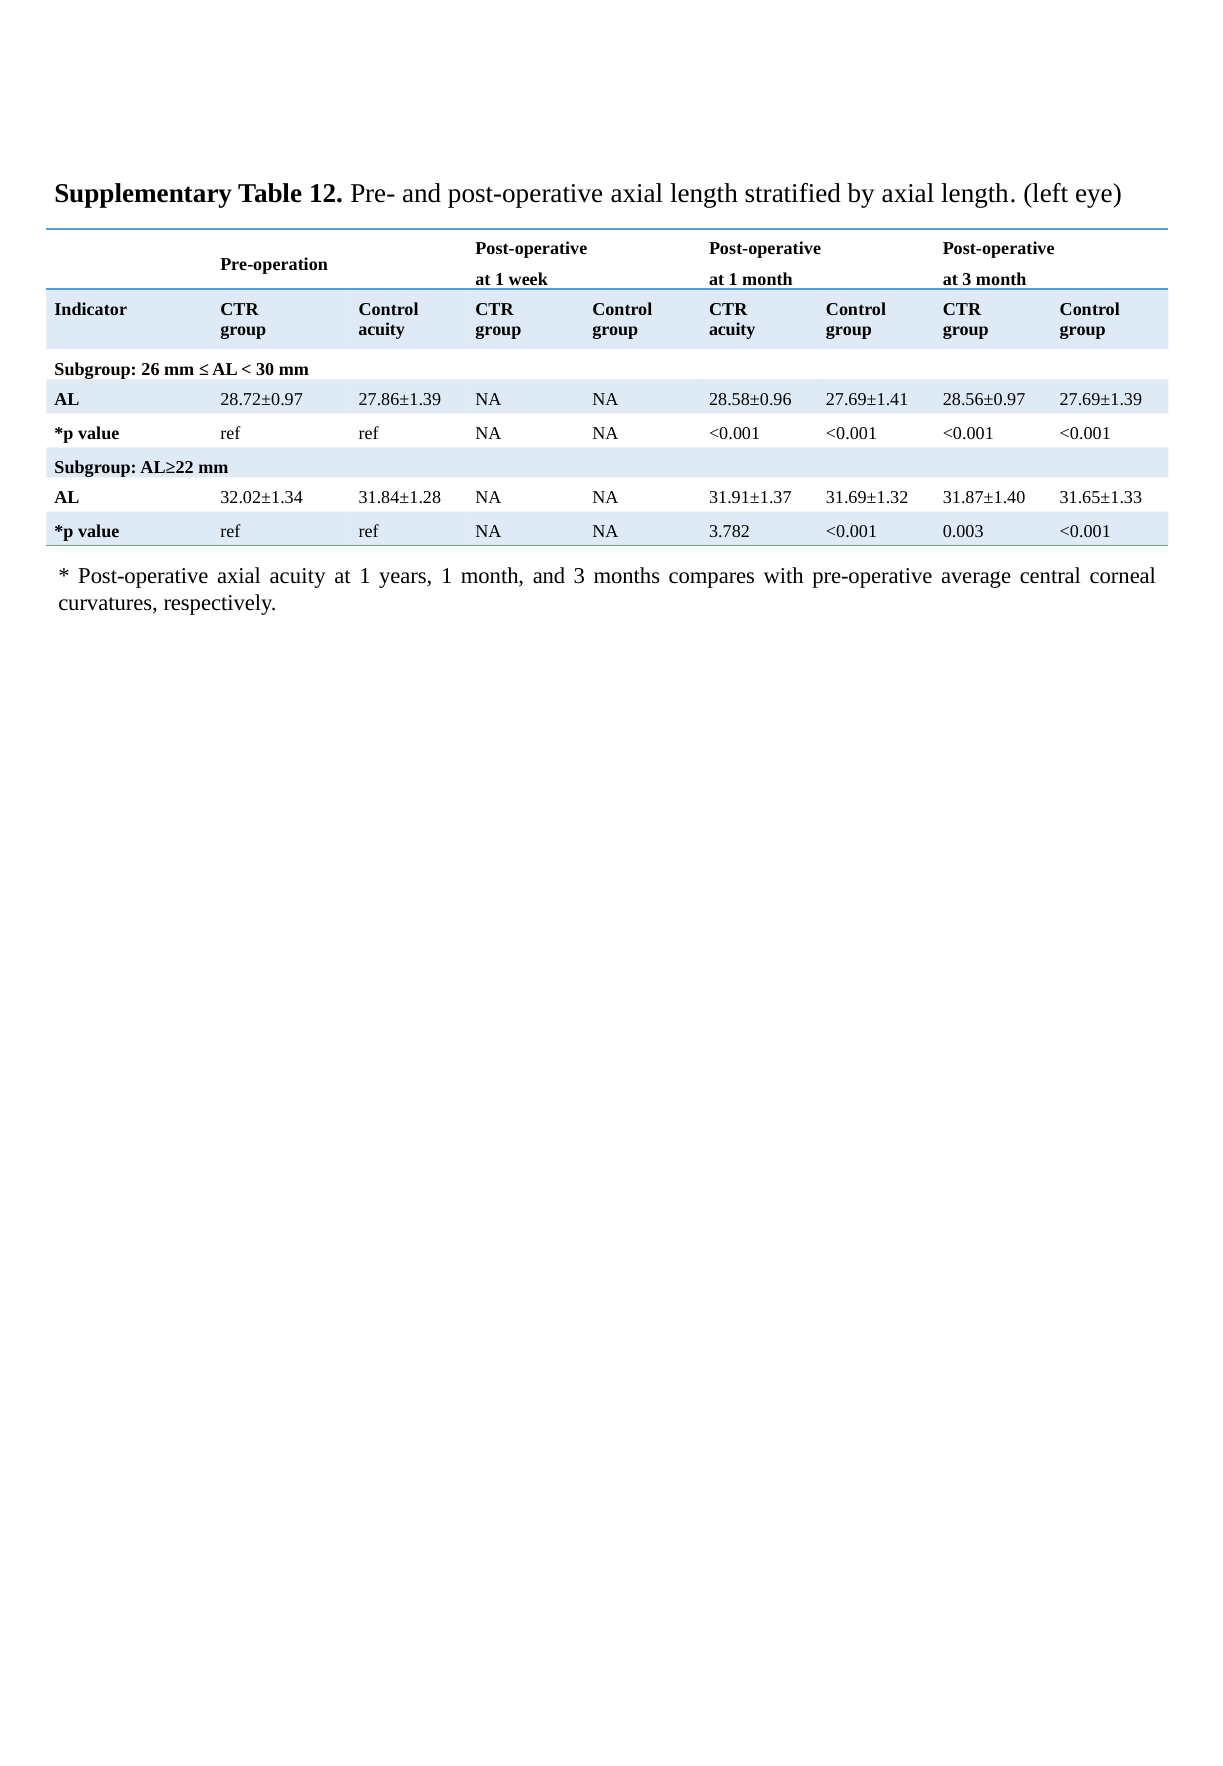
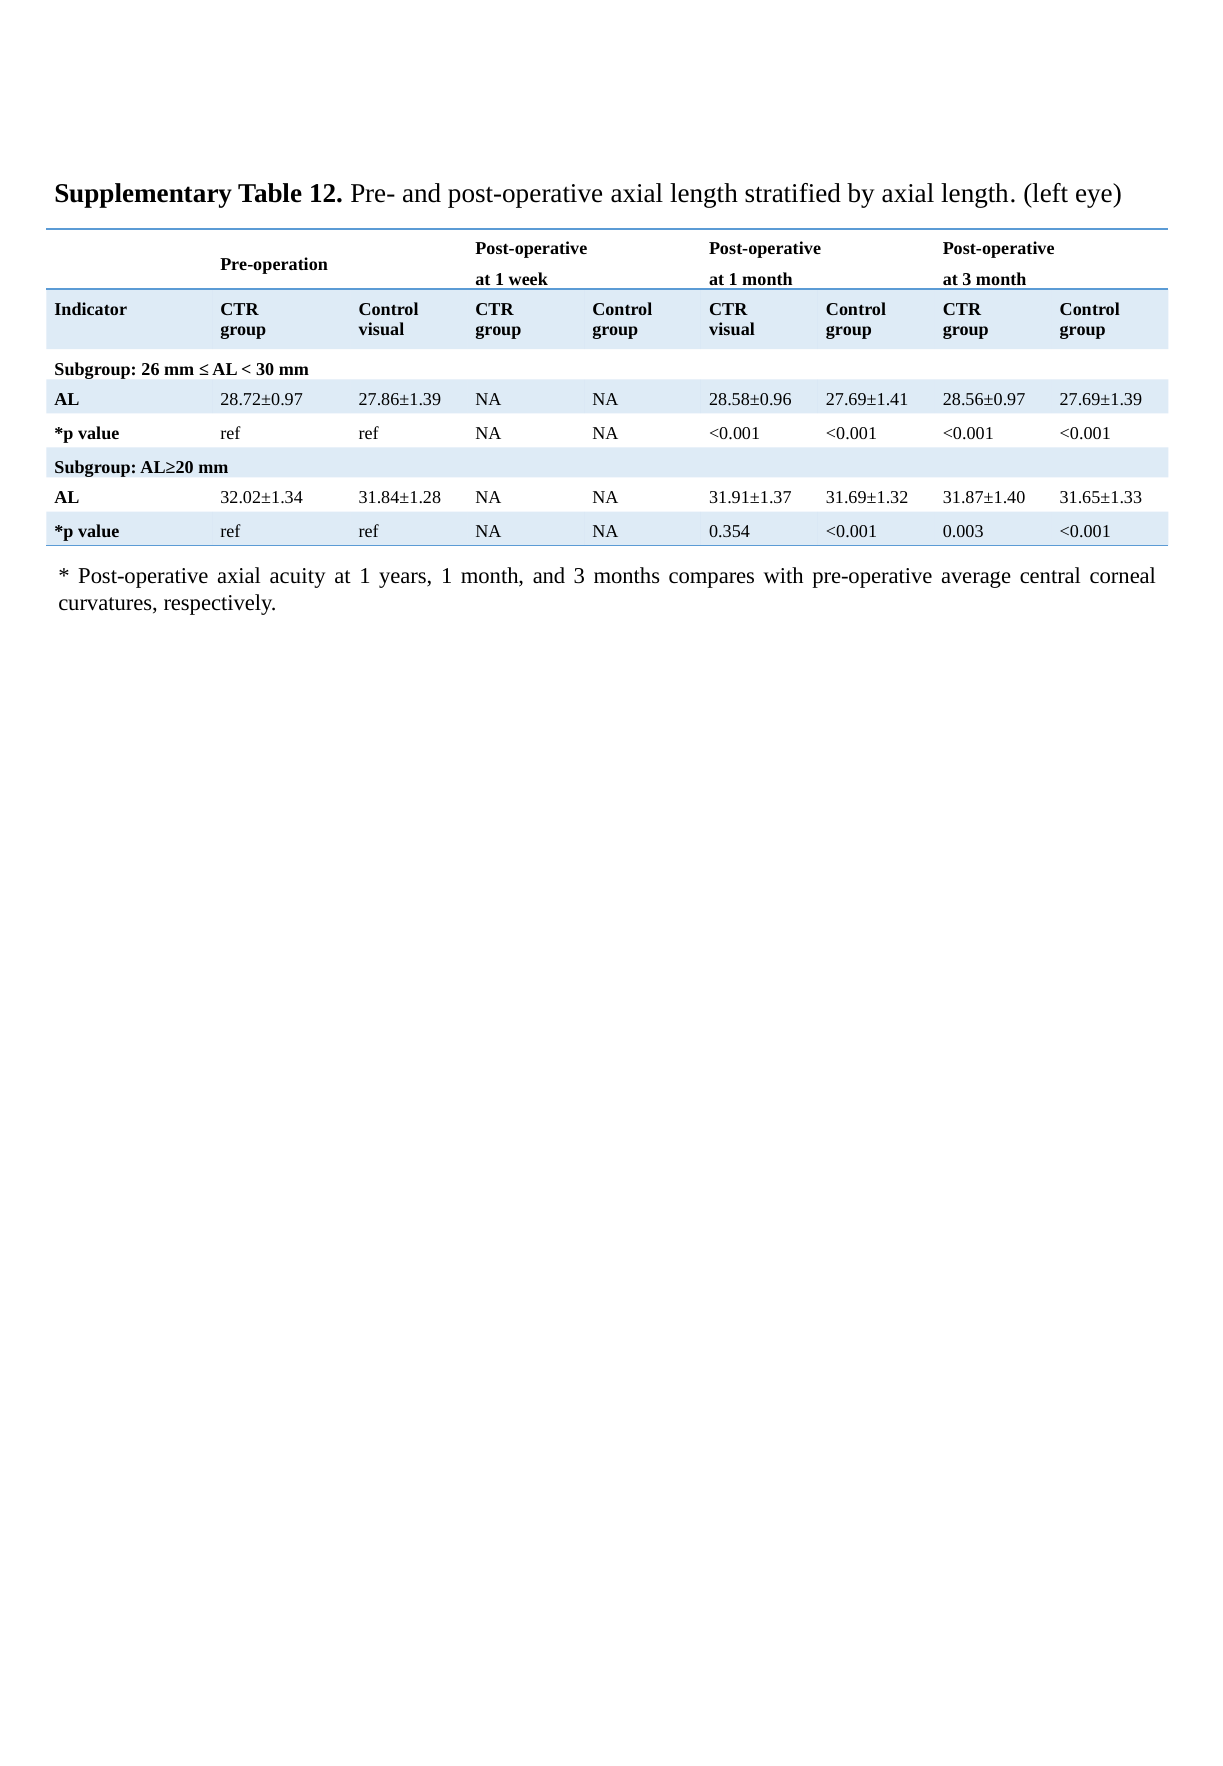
acuity at (382, 329): acuity -> visual
acuity at (732, 329): acuity -> visual
AL≥22: AL≥22 -> AL≥20
3.782: 3.782 -> 0.354
